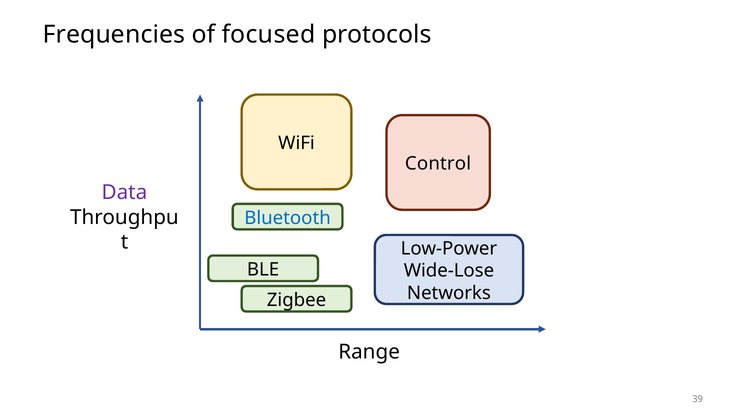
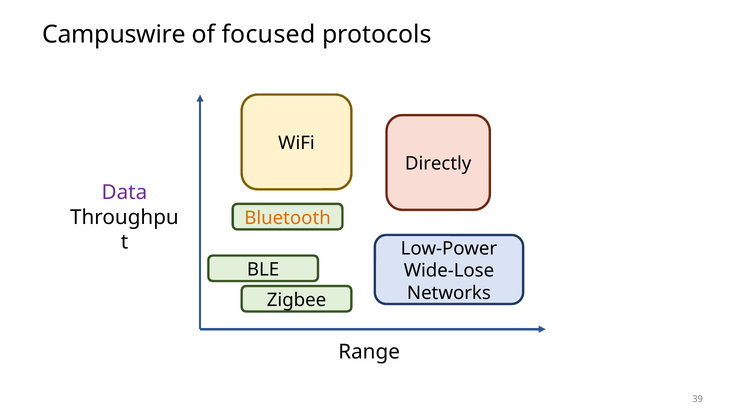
Frequencies: Frequencies -> Campuswire
Control: Control -> Directly
Bluetooth colour: blue -> orange
